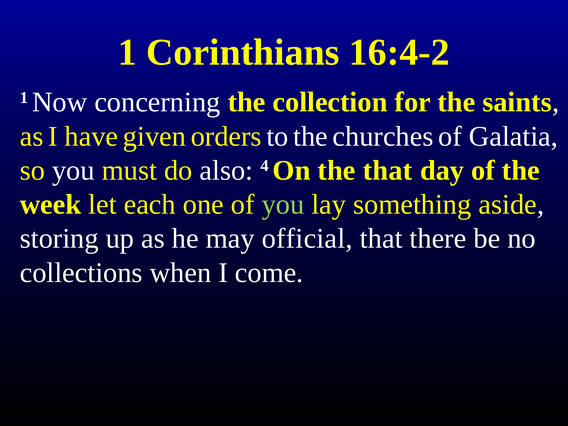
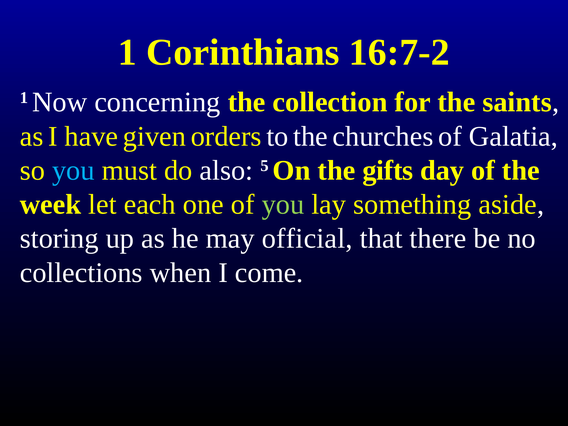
16:4-2: 16:4-2 -> 16:7-2
you at (73, 170) colour: white -> light blue
4: 4 -> 5
the that: that -> gifts
